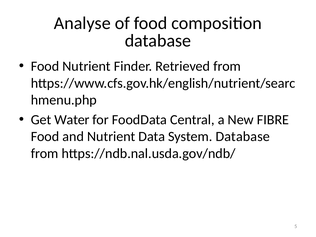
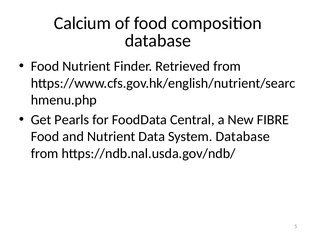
Analyse: Analyse -> Calcium
Water: Water -> Pearls
